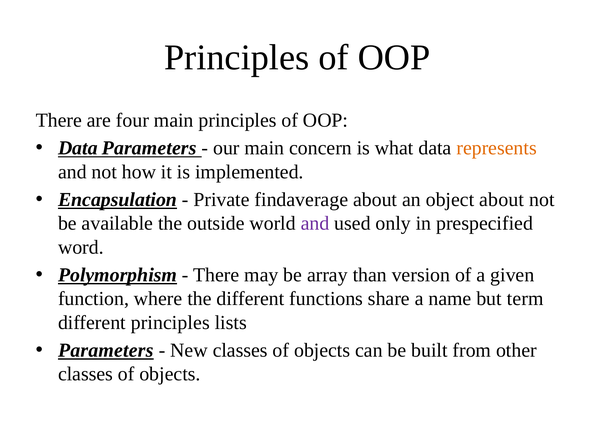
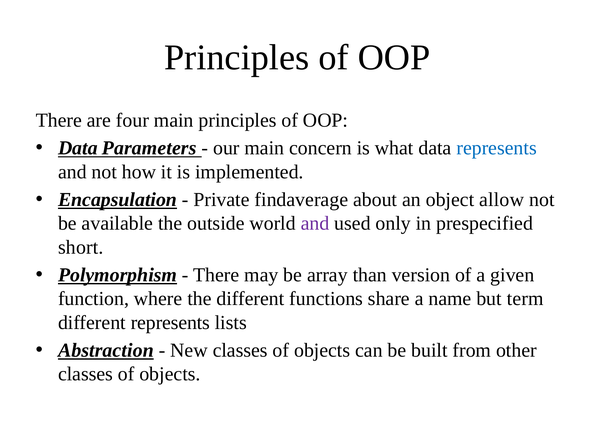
represents at (497, 148) colour: orange -> blue
object about: about -> allow
word: word -> short
different principles: principles -> represents
Parameters at (106, 350): Parameters -> Abstraction
